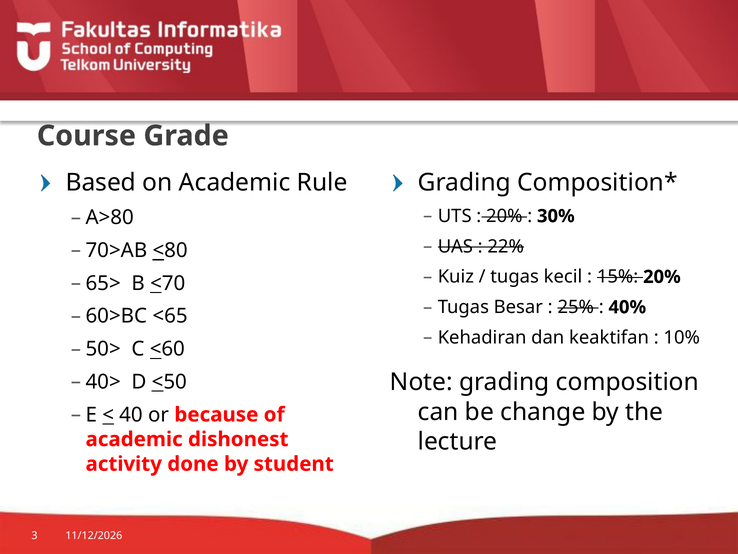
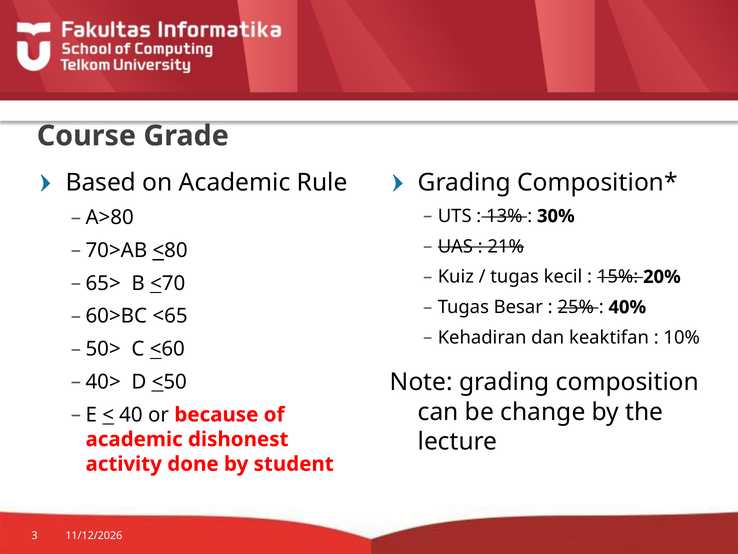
20% at (504, 216): 20% -> 13%
22%: 22% -> 21%
